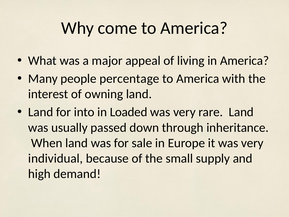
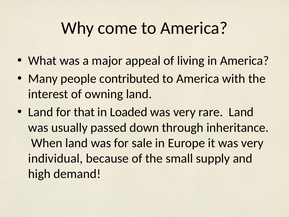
percentage: percentage -> contributed
into: into -> that
